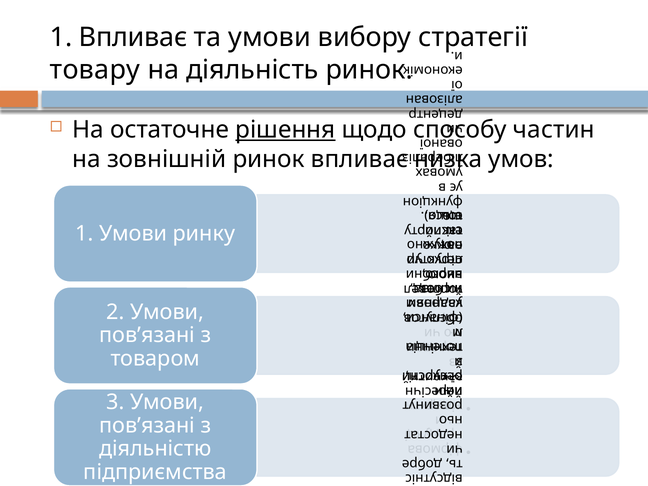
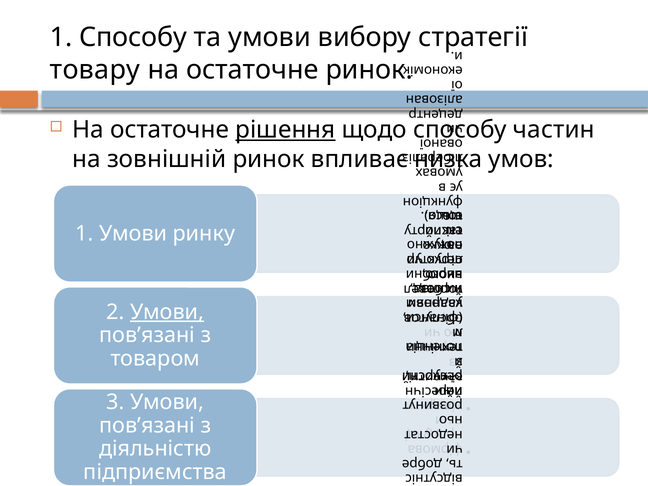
1 Впливає: Впливає -> Способу
діяльність at (252, 70): діяльність -> остаточне
Умови at (167, 312) underline: none -> present
